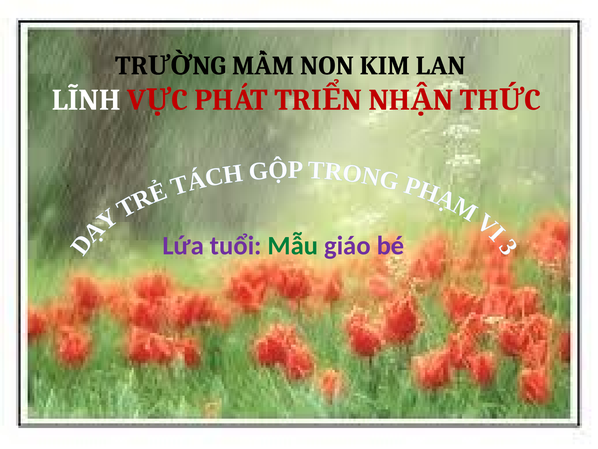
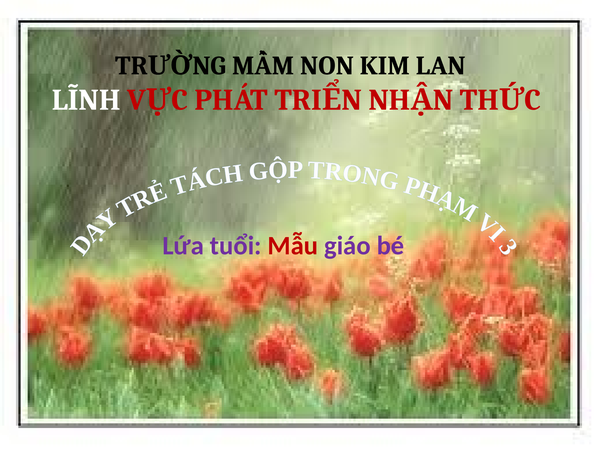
Mẫu colour: green -> red
